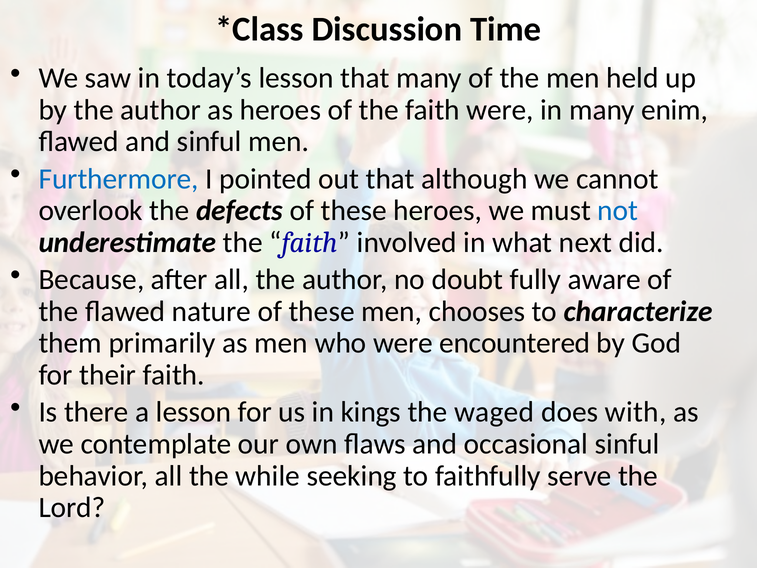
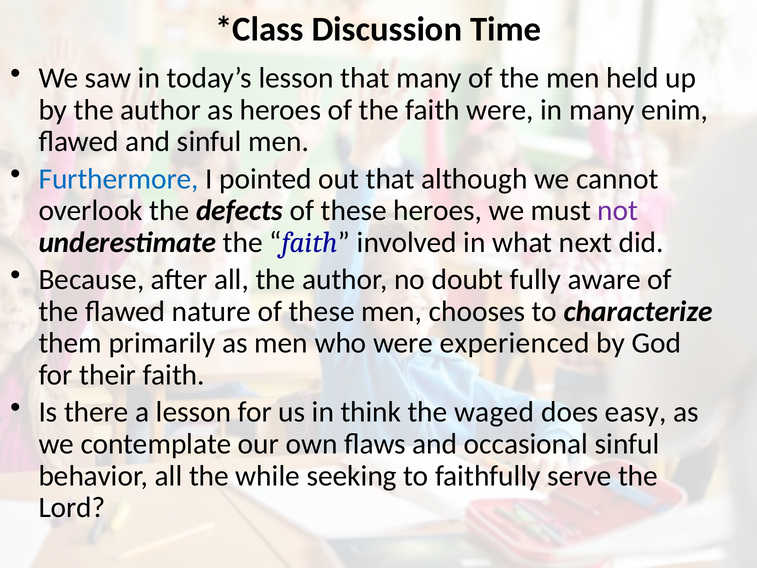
not colour: blue -> purple
encountered: encountered -> experienced
kings: kings -> think
with: with -> easy
